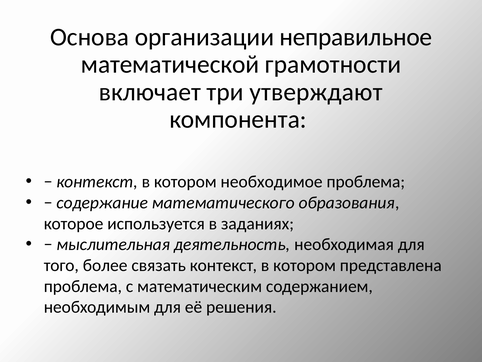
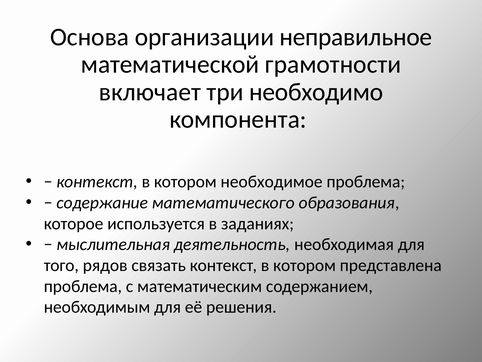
утверждают: утверждают -> необходимо
более: более -> рядов
